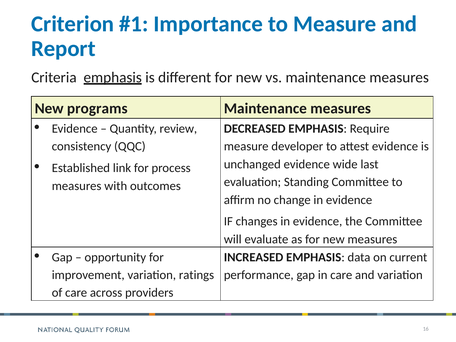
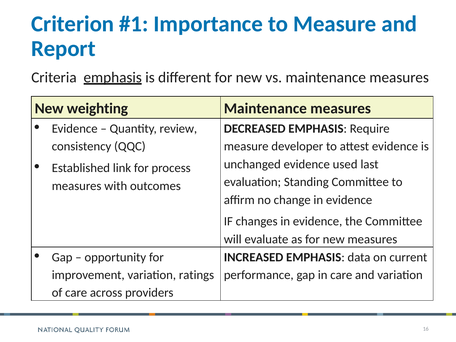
programs: programs -> weighting
wide: wide -> used
